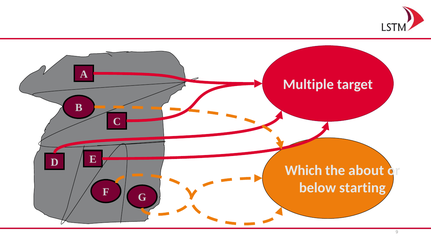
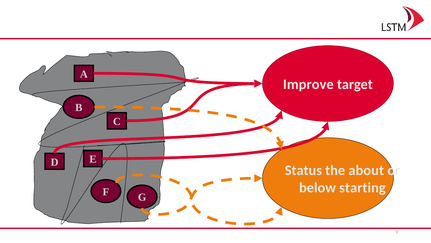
Multiple: Multiple -> Improve
Which: Which -> Status
